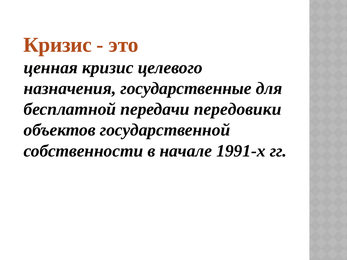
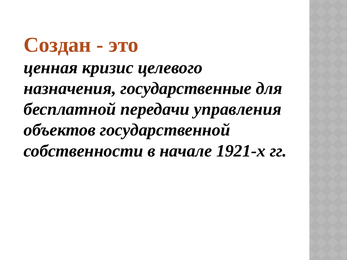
Кризис at (57, 45): Кризис -> Создан
передовики: передовики -> управления
1991-х: 1991-х -> 1921-х
